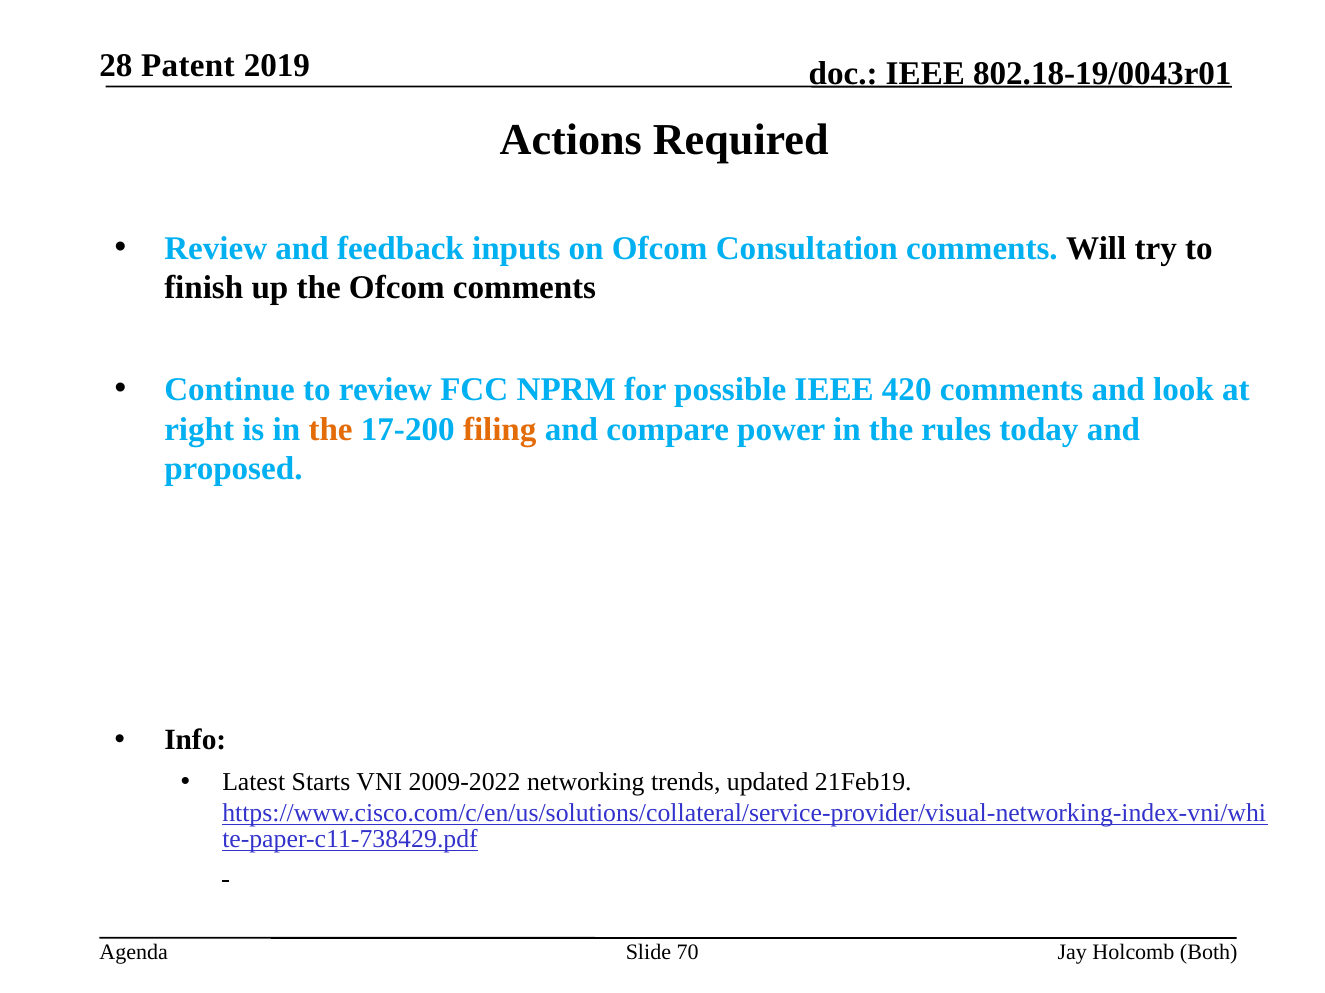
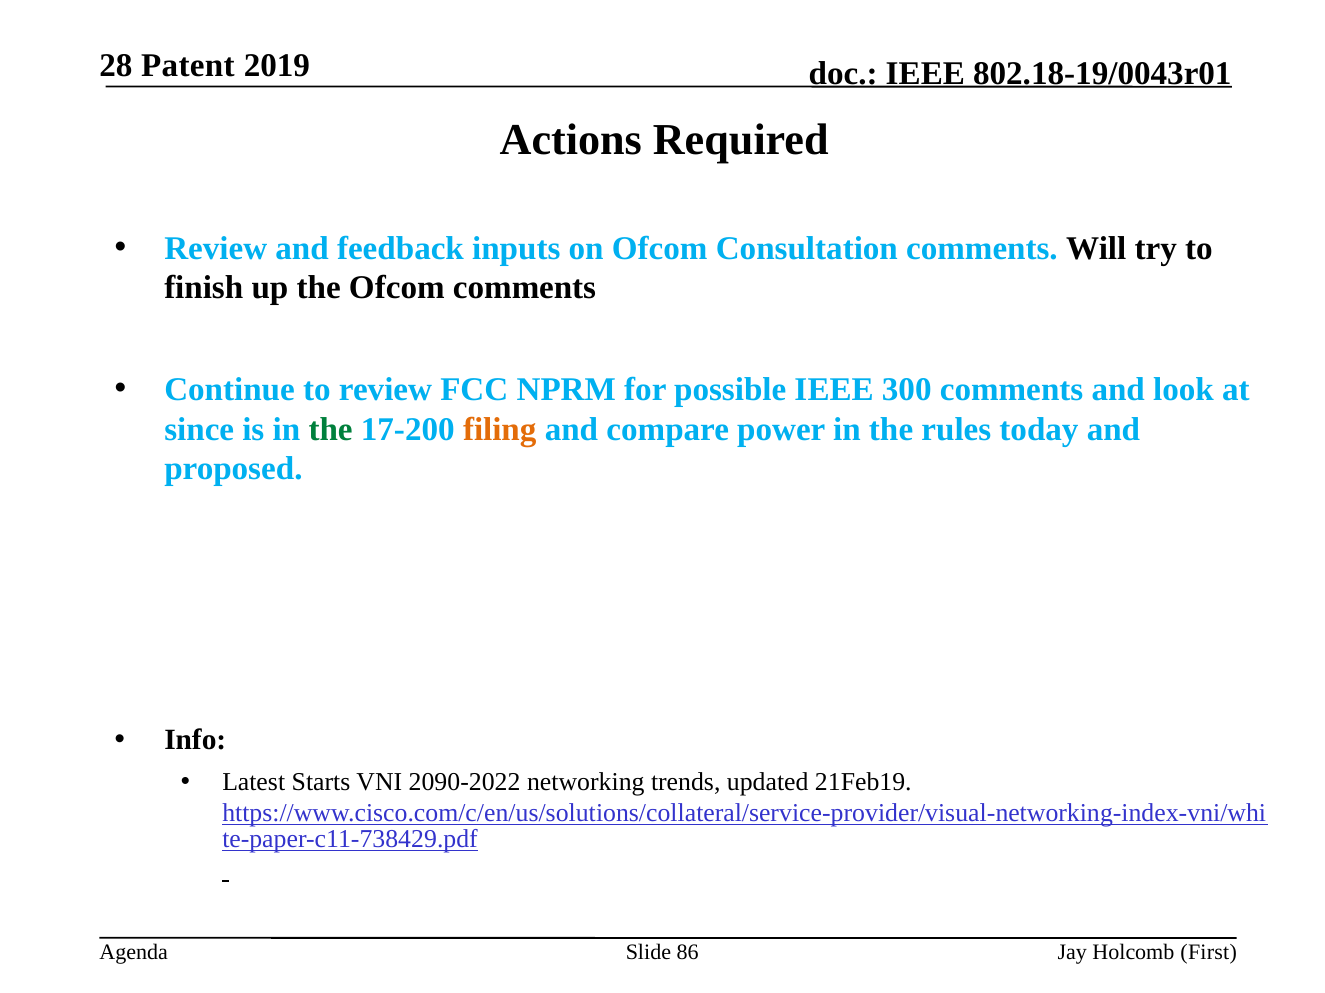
420: 420 -> 300
right: right -> since
the at (331, 430) colour: orange -> green
2009-2022: 2009-2022 -> 2090-2022
70: 70 -> 86
Both: Both -> First
